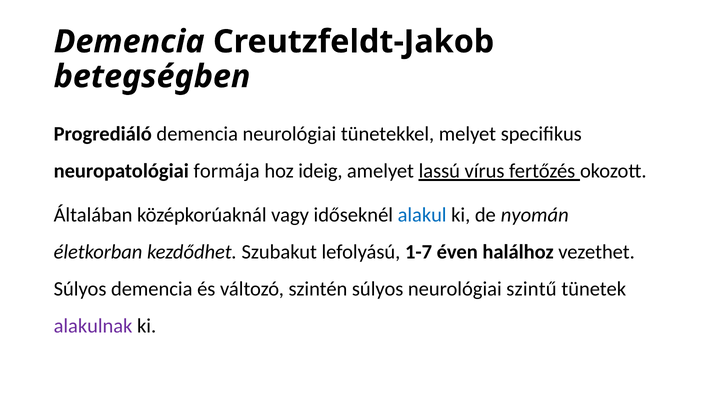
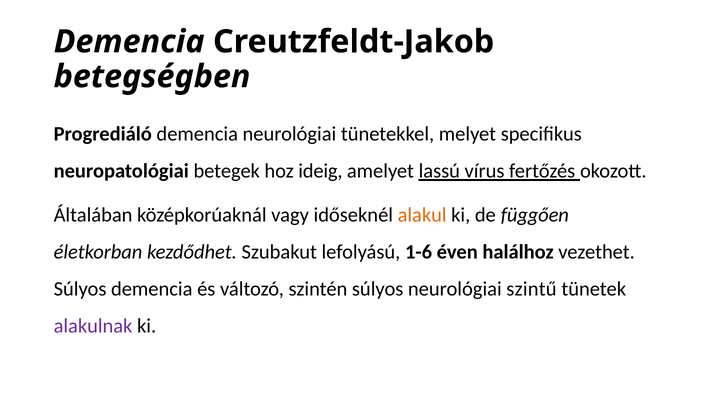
formája: formája -> betegek
alakul colour: blue -> orange
nyomán: nyomán -> függően
1-7: 1-7 -> 1-6
